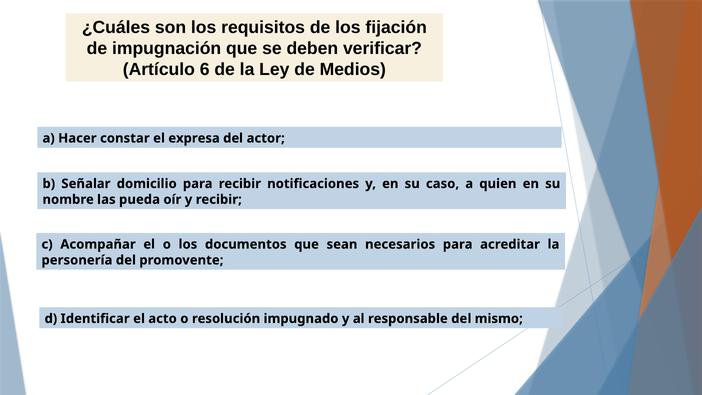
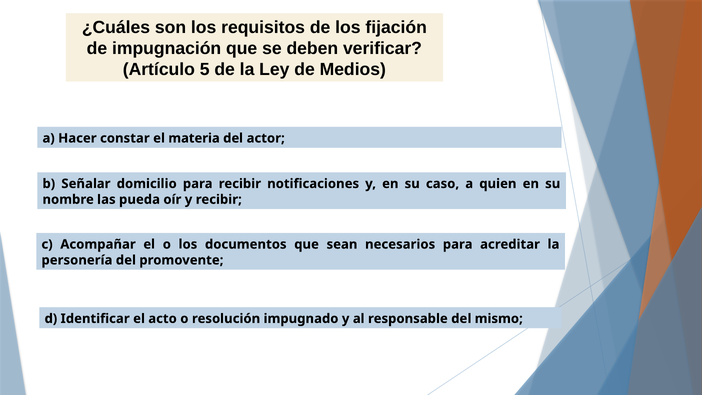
6: 6 -> 5
expresa: expresa -> materia
